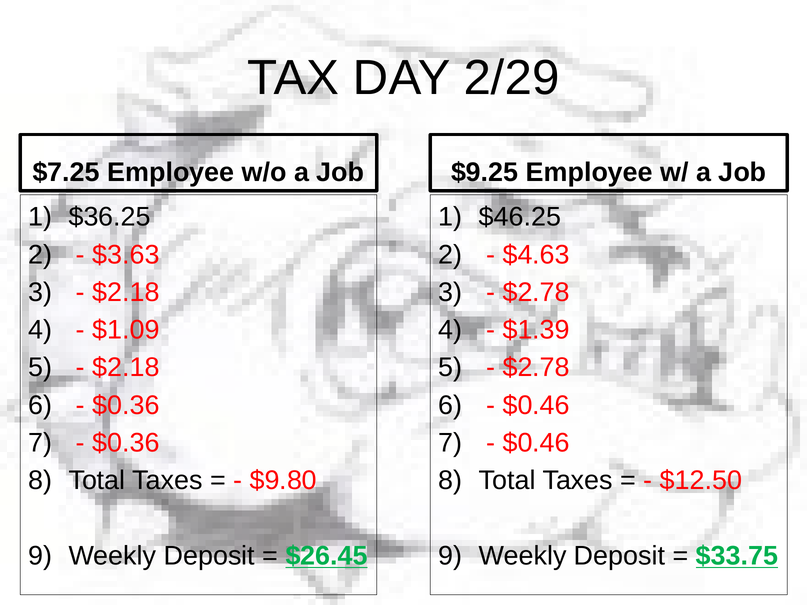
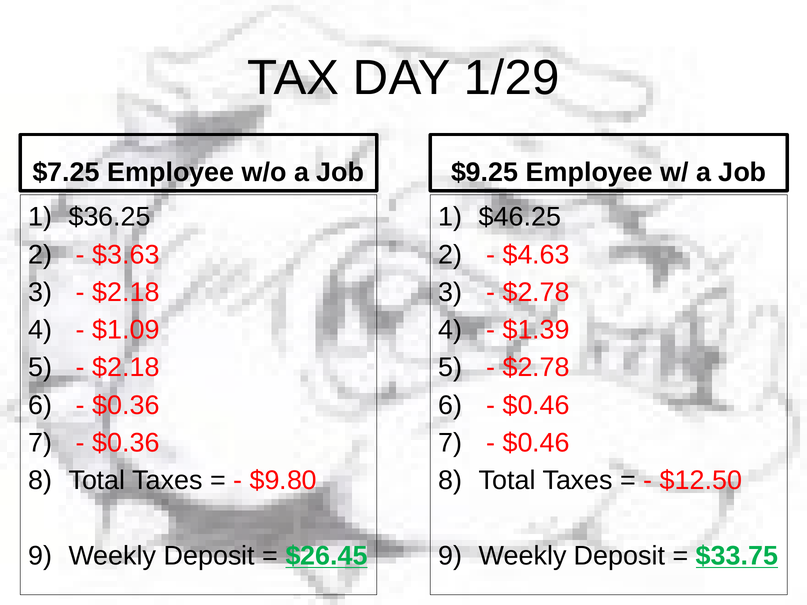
2/29: 2/29 -> 1/29
